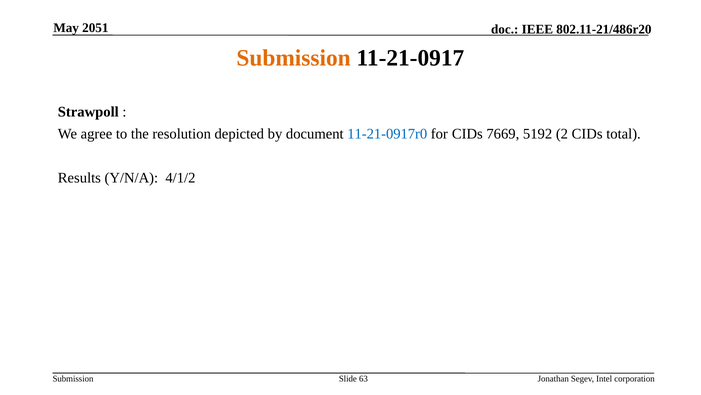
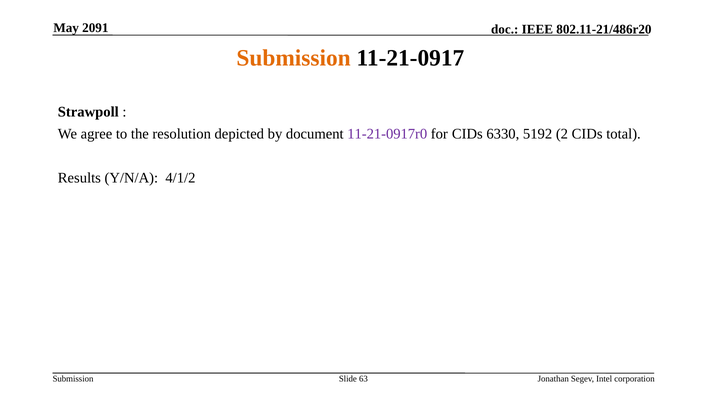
2051: 2051 -> 2091
11-21-0917r0 colour: blue -> purple
7669: 7669 -> 6330
